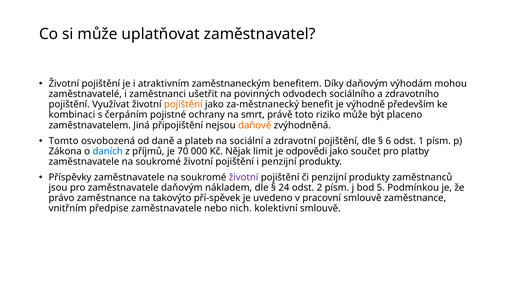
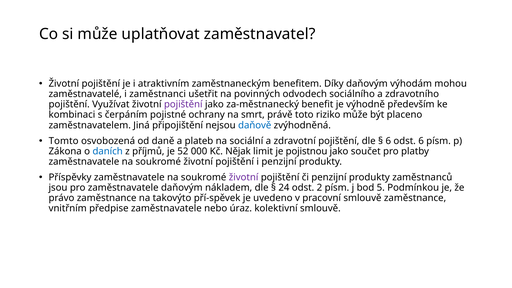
pojištění at (183, 104) colour: orange -> purple
daňově colour: orange -> blue
odst 1: 1 -> 6
70: 70 -> 52
odpovědi: odpovědi -> pojistnou
nich: nich -> úraz
